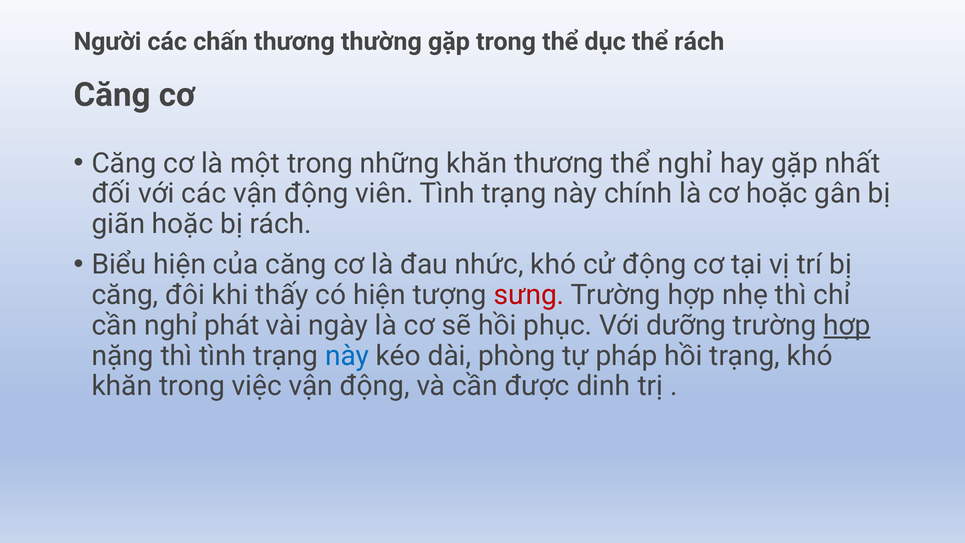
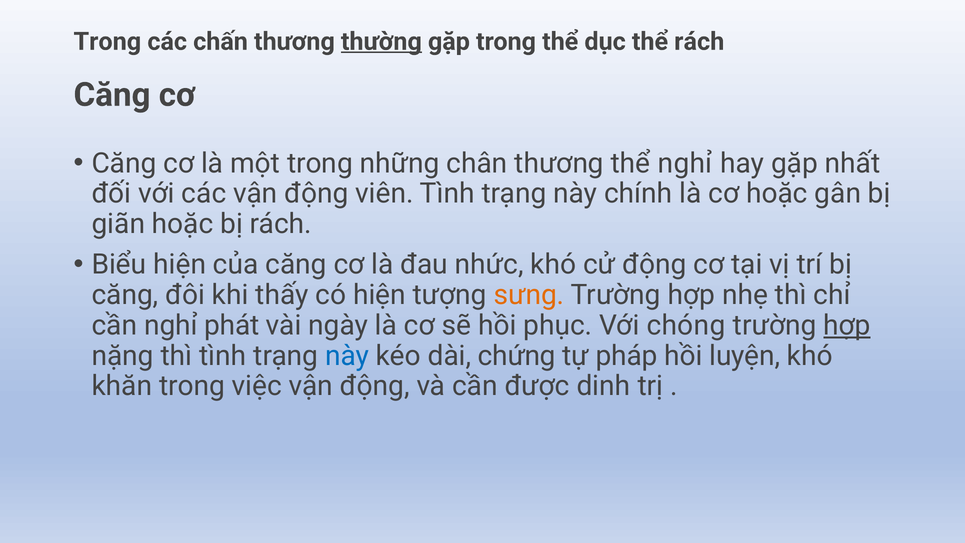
Người at (107, 42): Người -> Trong
thường underline: none -> present
những khăn: khăn -> chân
sưng colour: red -> orange
dưỡng: dưỡng -> chóng
phòng: phòng -> chứng
hồi trạng: trạng -> luyện
